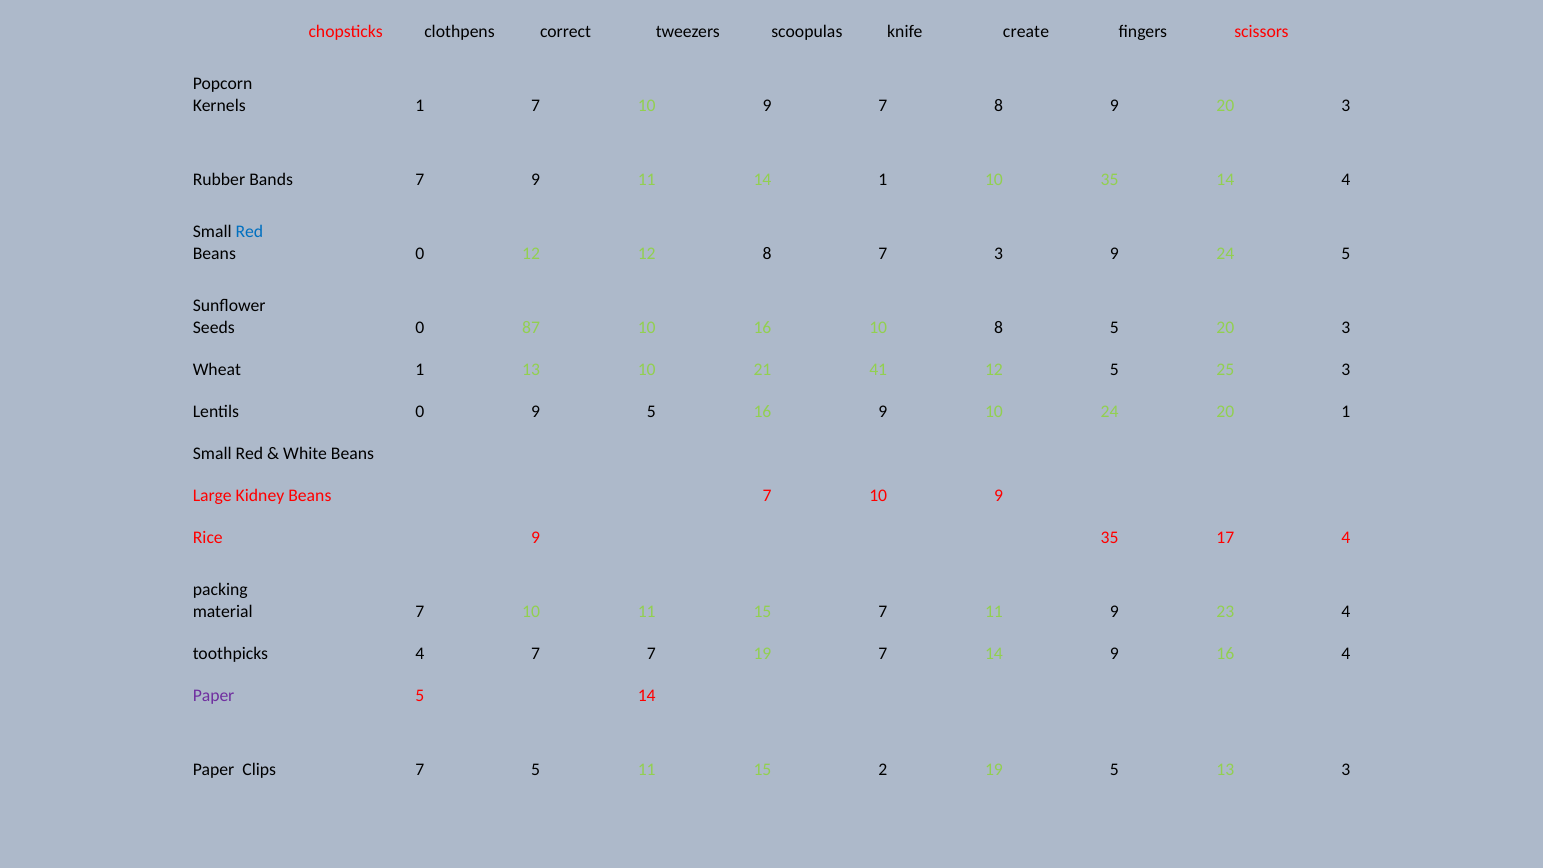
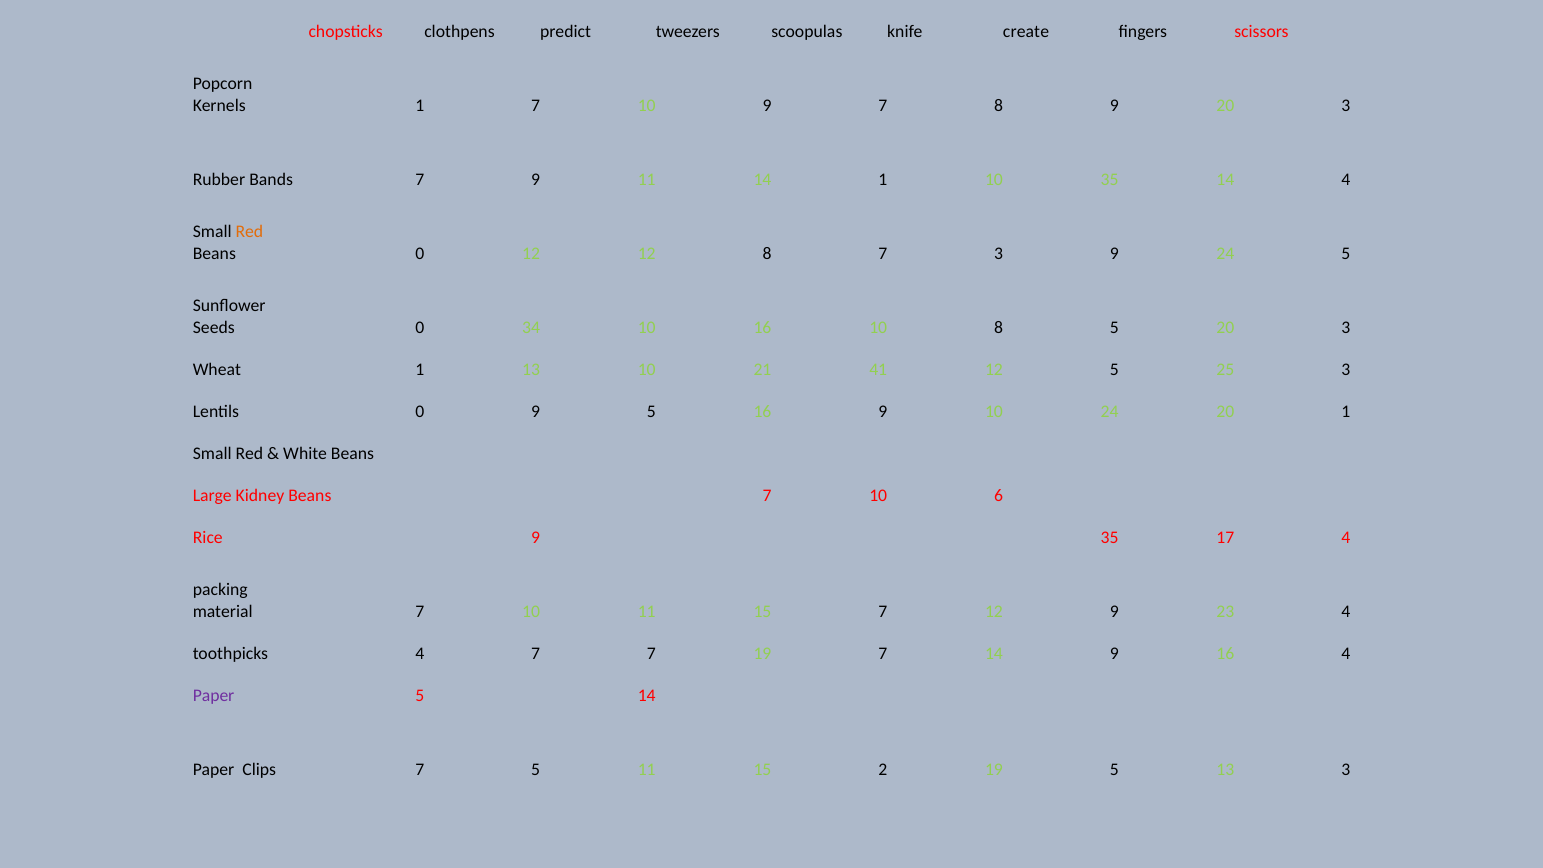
correct: correct -> predict
Red at (249, 232) colour: blue -> orange
87: 87 -> 34
Beans 7 10 9: 9 -> 6
7 11: 11 -> 12
